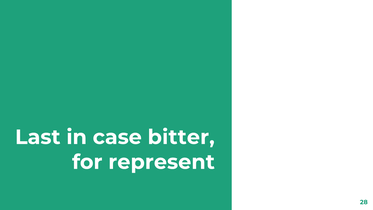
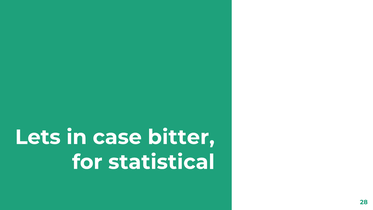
Last: Last -> Lets
represent: represent -> statistical
